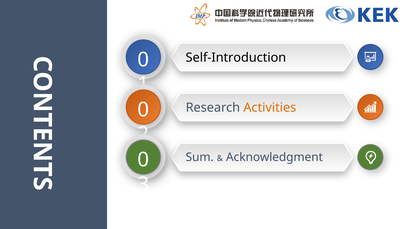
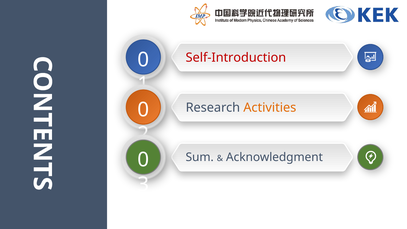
Self-Introduction colour: black -> red
